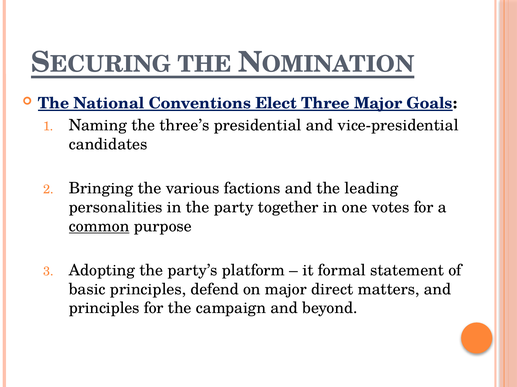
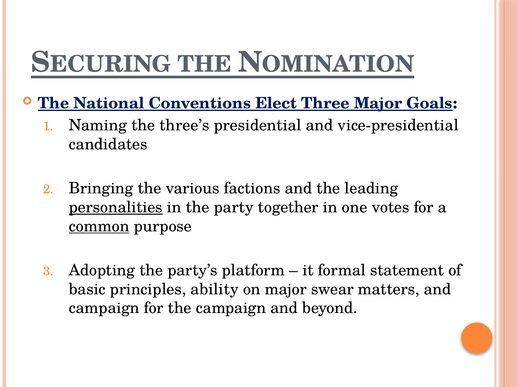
personalities underline: none -> present
defend: defend -> ability
direct: direct -> swear
principles at (104, 309): principles -> campaign
